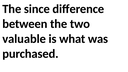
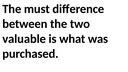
since: since -> must
